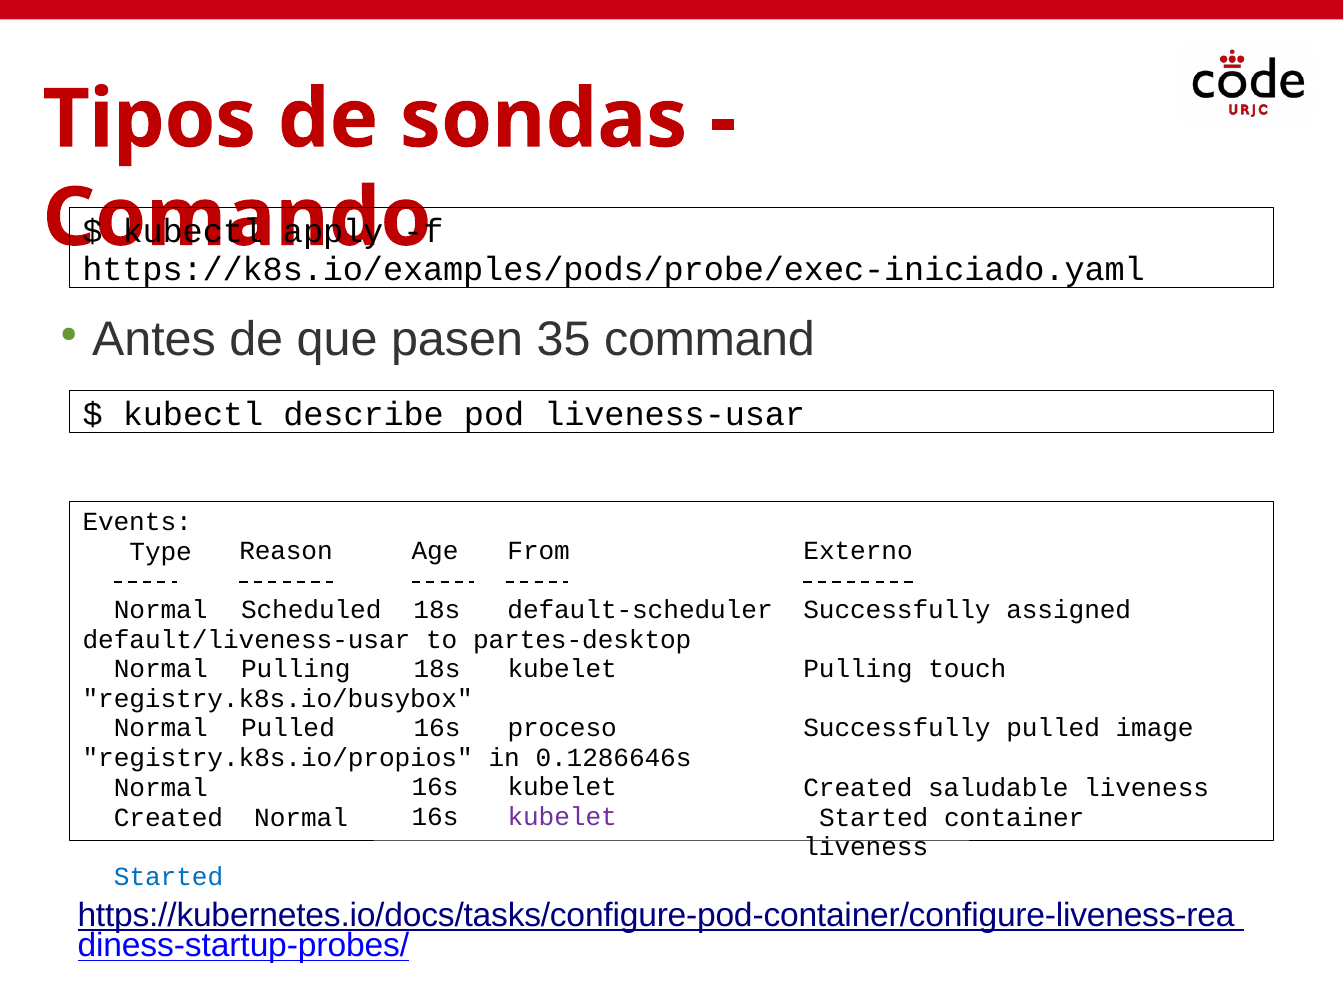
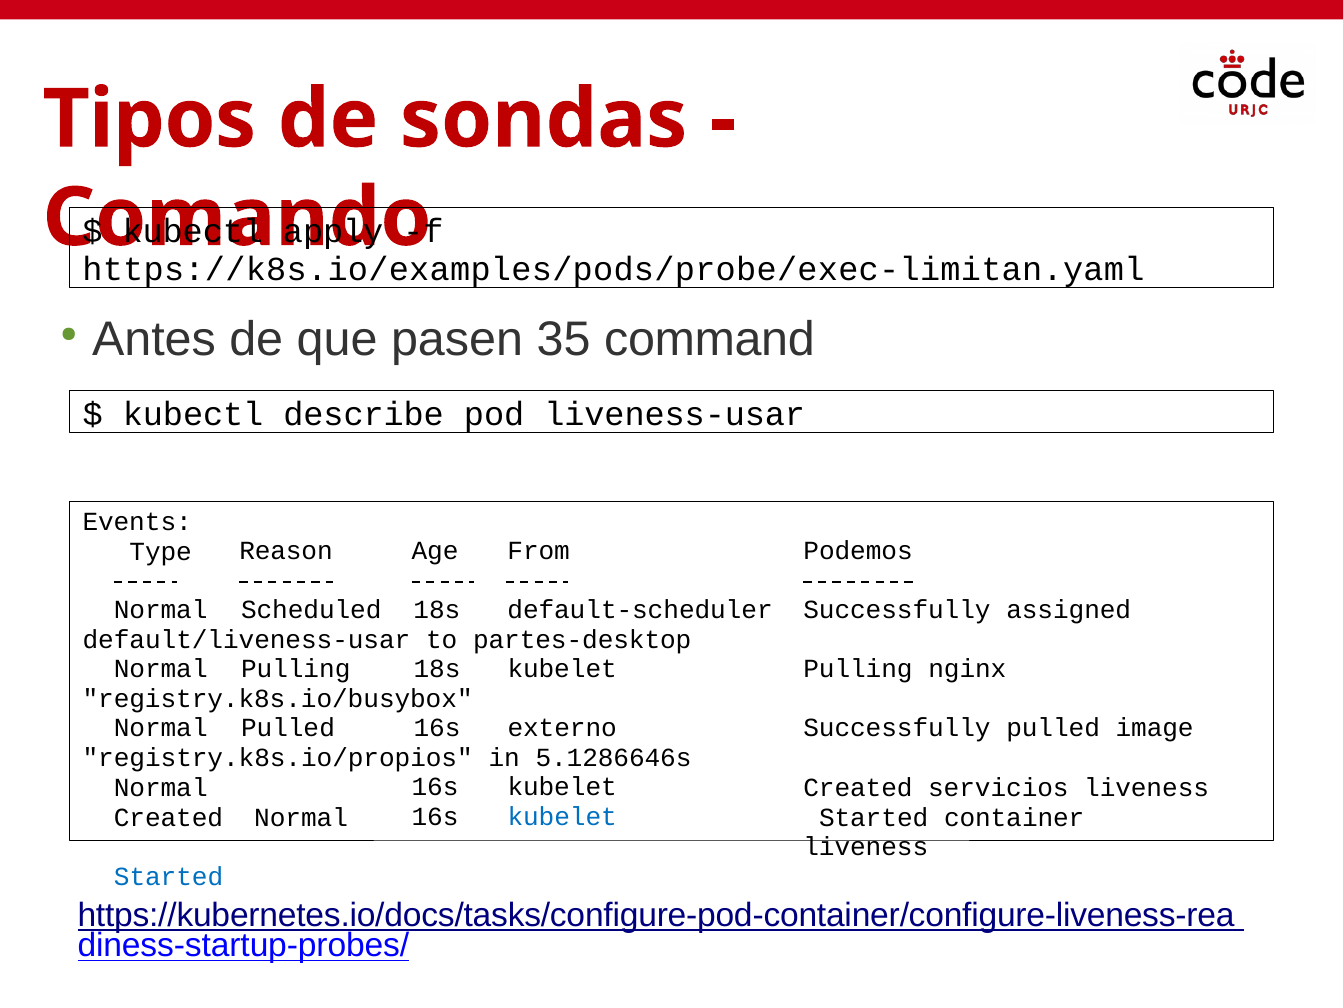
https://k8s.io/examples/pods/probe/exec-iniciado.yaml: https://k8s.io/examples/pods/probe/exec-iniciado.yaml -> https://k8s.io/examples/pods/probe/exec-limitan.yaml
Externo: Externo -> Podemos
touch: touch -> nginx
proceso: proceso -> externo
0.1286646s: 0.1286646s -> 5.1286646s
saludable: saludable -> servicios
kubelet at (562, 816) colour: purple -> blue
